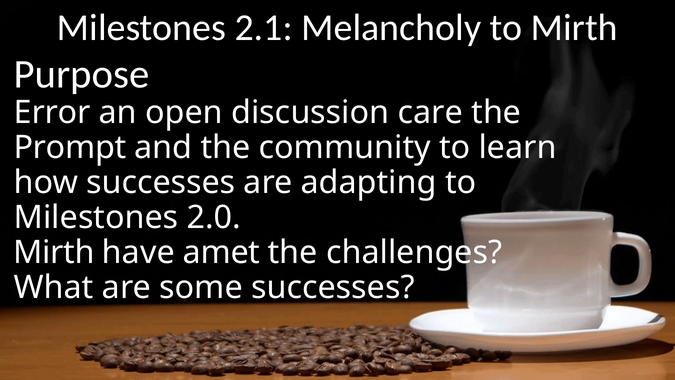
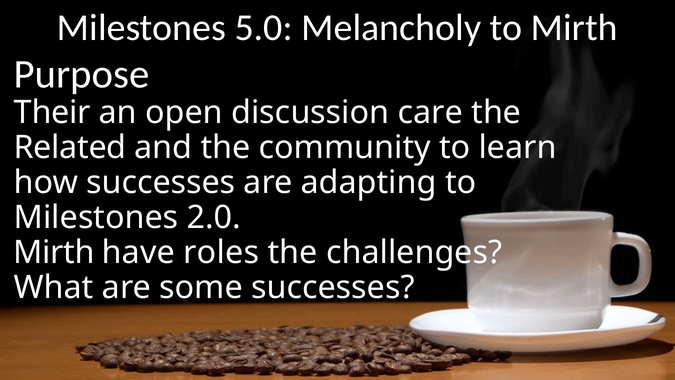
2.1: 2.1 -> 5.0
Error: Error -> Their
Prompt: Prompt -> Related
amet: amet -> roles
